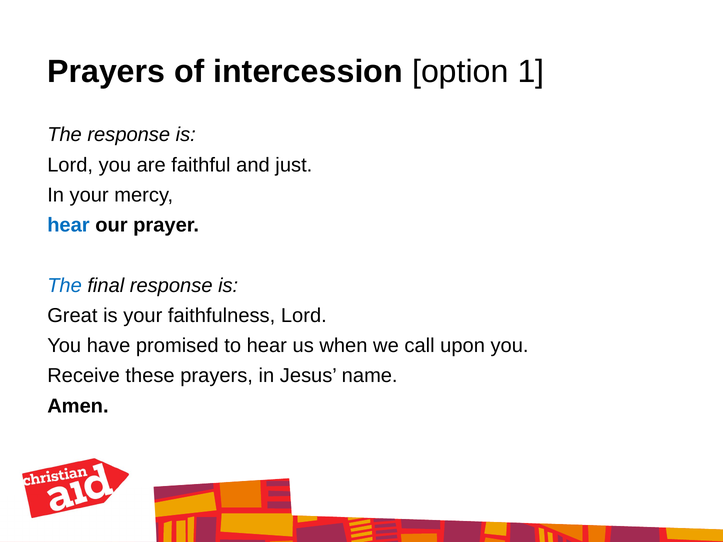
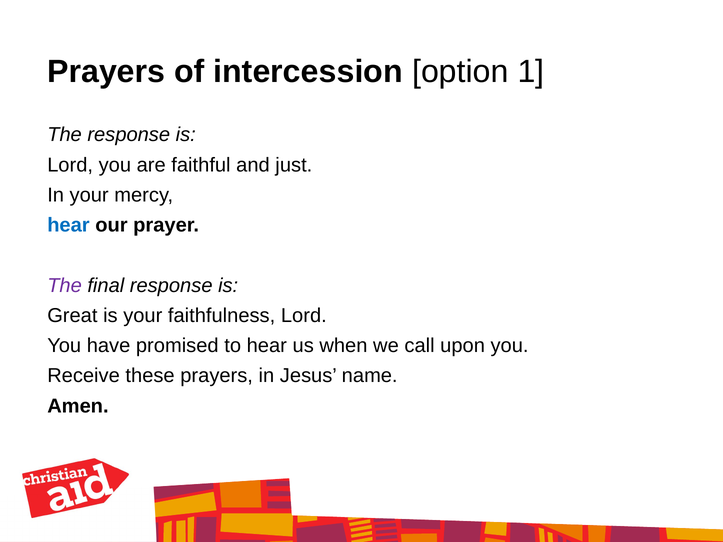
The at (65, 286) colour: blue -> purple
